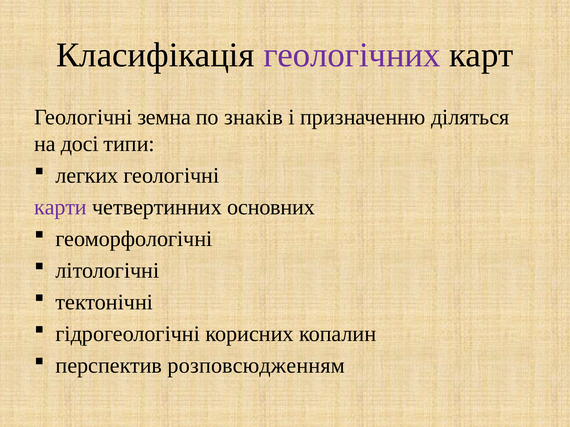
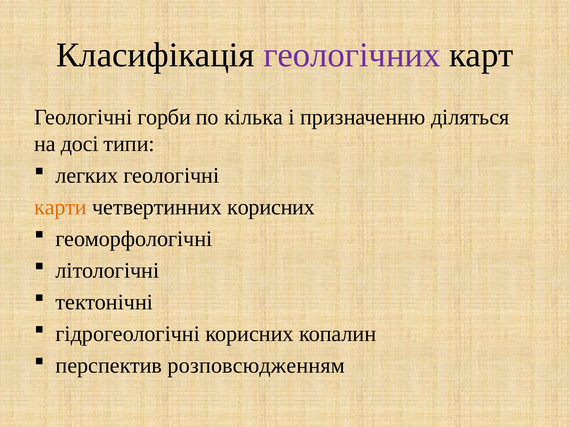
земна: земна -> горби
знаків: знаків -> кілька
карти colour: purple -> orange
четвертинних основних: основних -> корисних
